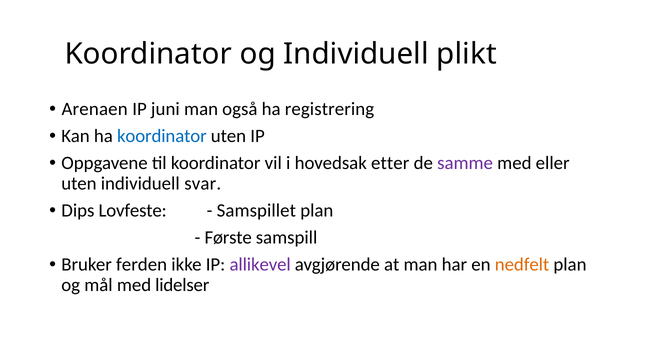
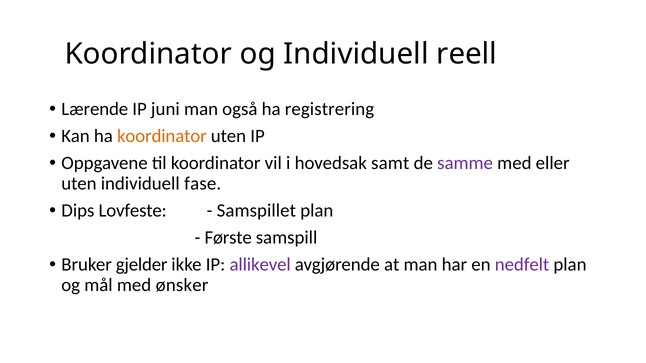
plikt: plikt -> reell
Arenaen: Arenaen -> Lærende
koordinator at (162, 136) colour: blue -> orange
etter: etter -> samt
svar: svar -> fase
ferden: ferden -> gjelder
nedfelt colour: orange -> purple
lidelser: lidelser -> ønsker
